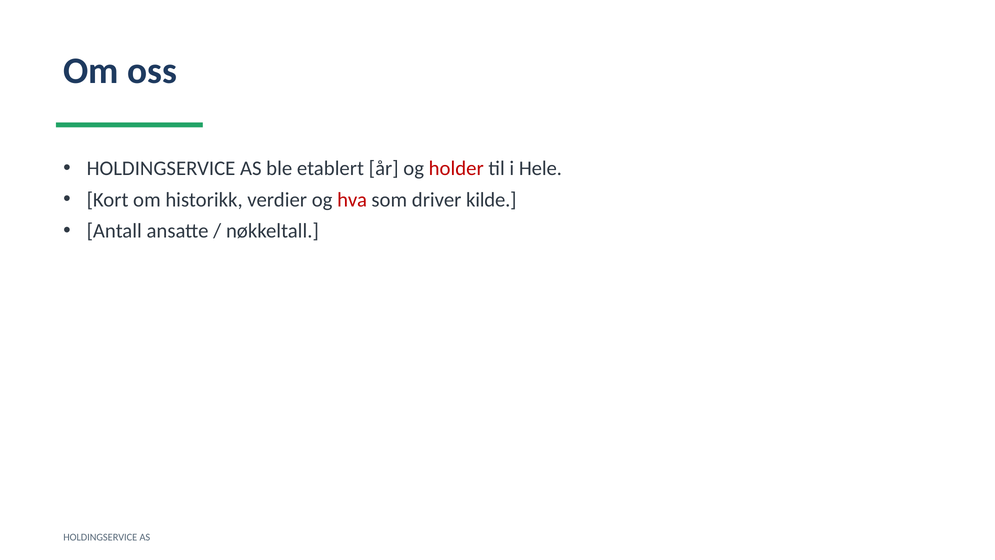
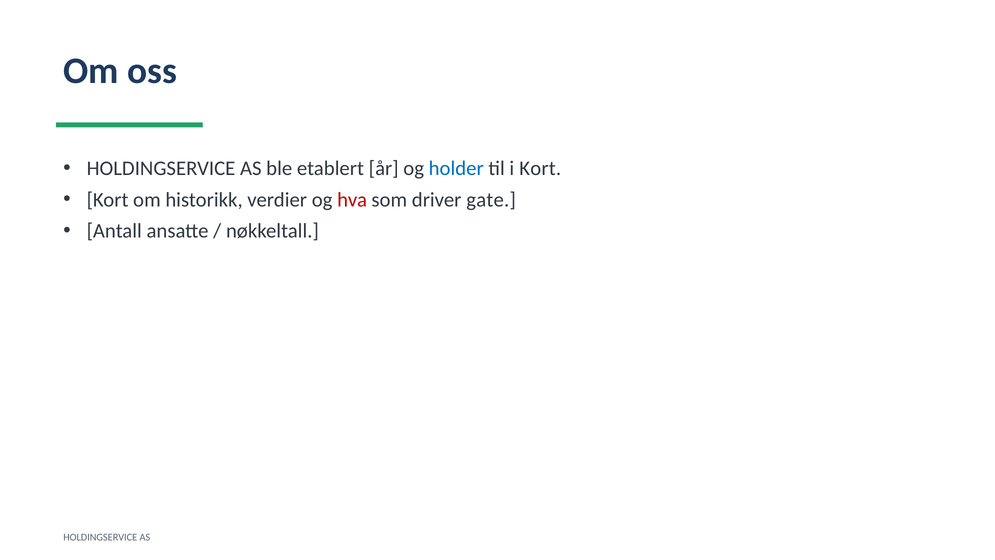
holder colour: red -> blue
i Hele: Hele -> Kort
kilde: kilde -> gate
